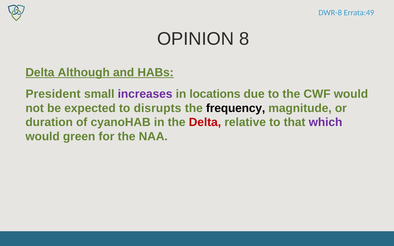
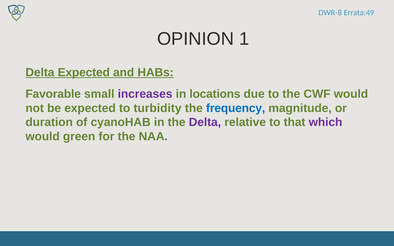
8: 8 -> 1
Delta Although: Although -> Expected
President: President -> Favorable
disrupts: disrupts -> turbidity
frequency colour: black -> blue
Delta at (205, 122) colour: red -> purple
